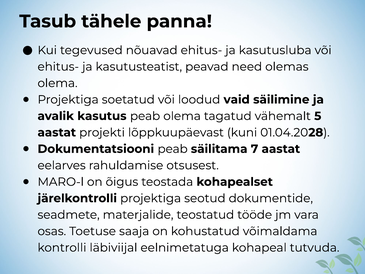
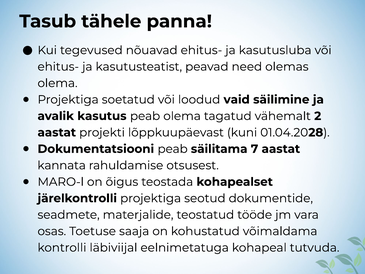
5: 5 -> 2
eelarves: eelarves -> kannata
